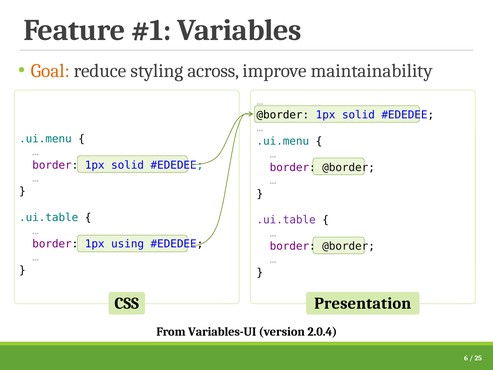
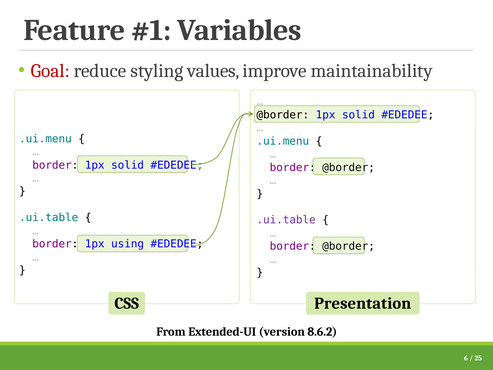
Goal colour: orange -> red
across: across -> values
Variables-UI: Variables-UI -> Extended-UI
2.0.4: 2.0.4 -> 8.6.2
